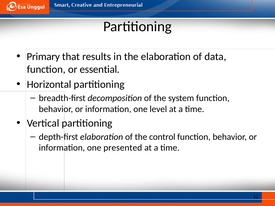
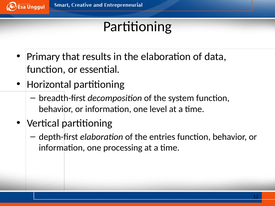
control: control -> entries
presented: presented -> processing
